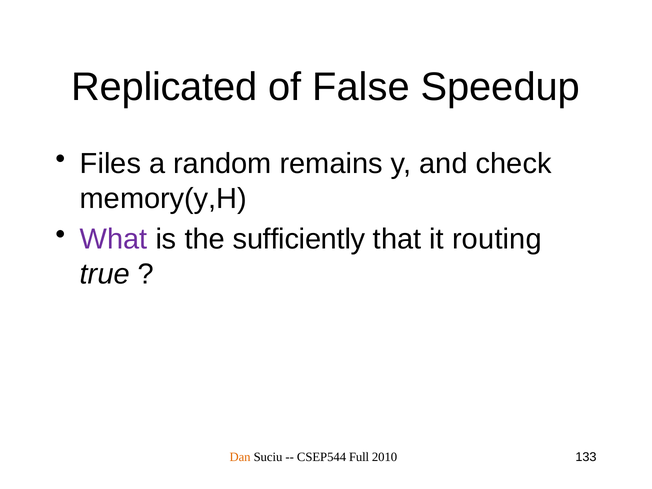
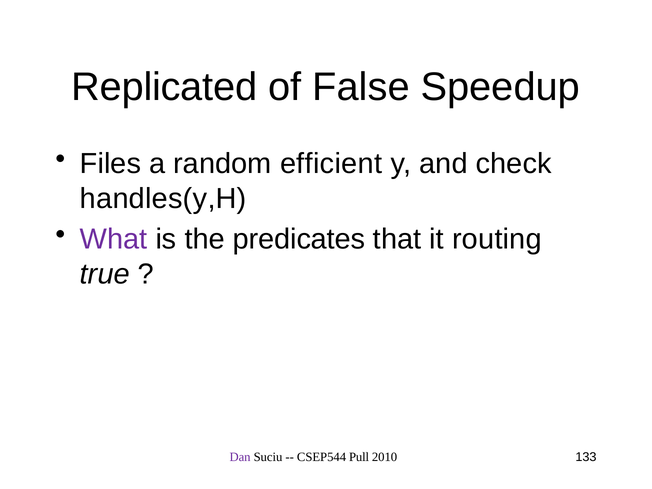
remains: remains -> efficient
memory(y,H: memory(y,H -> handles(y,H
sufficiently: sufficiently -> predicates
Dan colour: orange -> purple
Full: Full -> Pull
